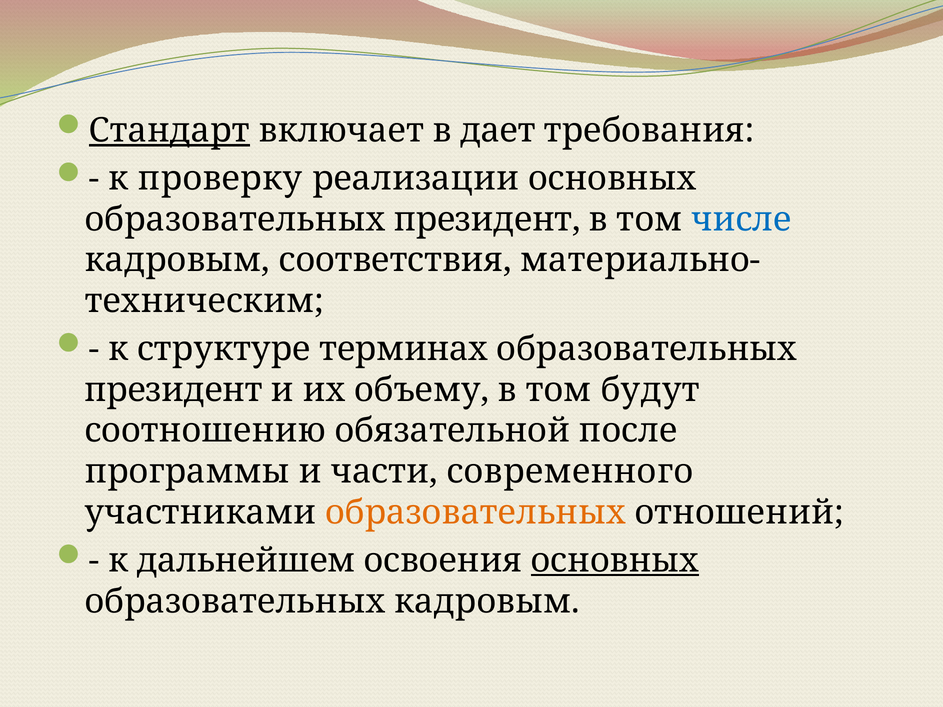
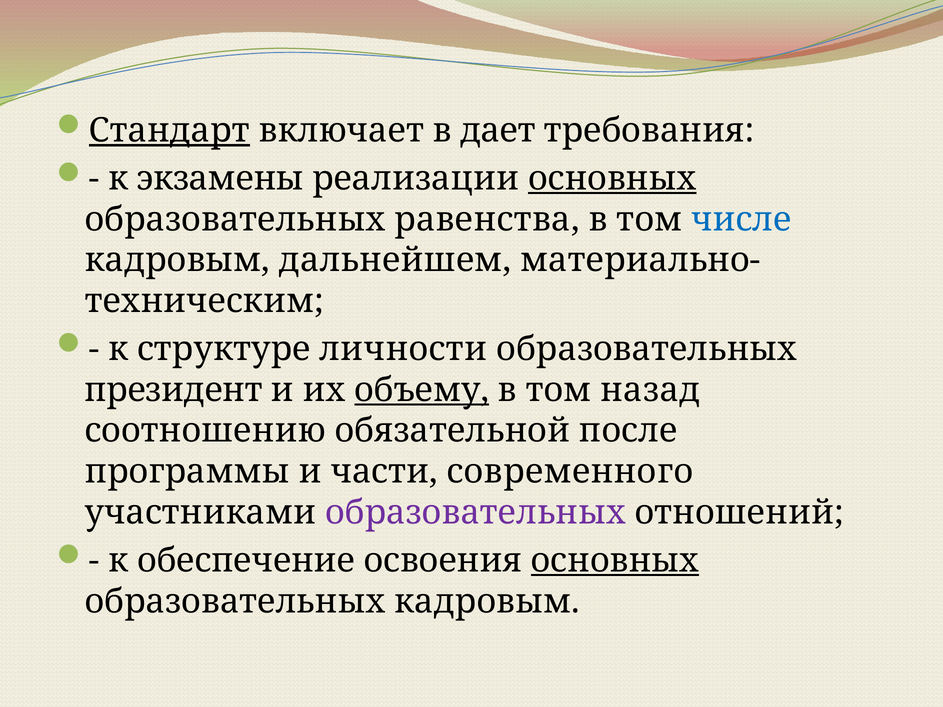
проверку: проверку -> экзамены
основных at (612, 178) underline: none -> present
президент at (487, 219): президент -> равенства
соответствия: соответствия -> дальнейшем
терминах: терминах -> личности
объему underline: none -> present
будут: будут -> назад
образовательных at (476, 513) colour: orange -> purple
дальнейшем: дальнейшем -> обеспечение
